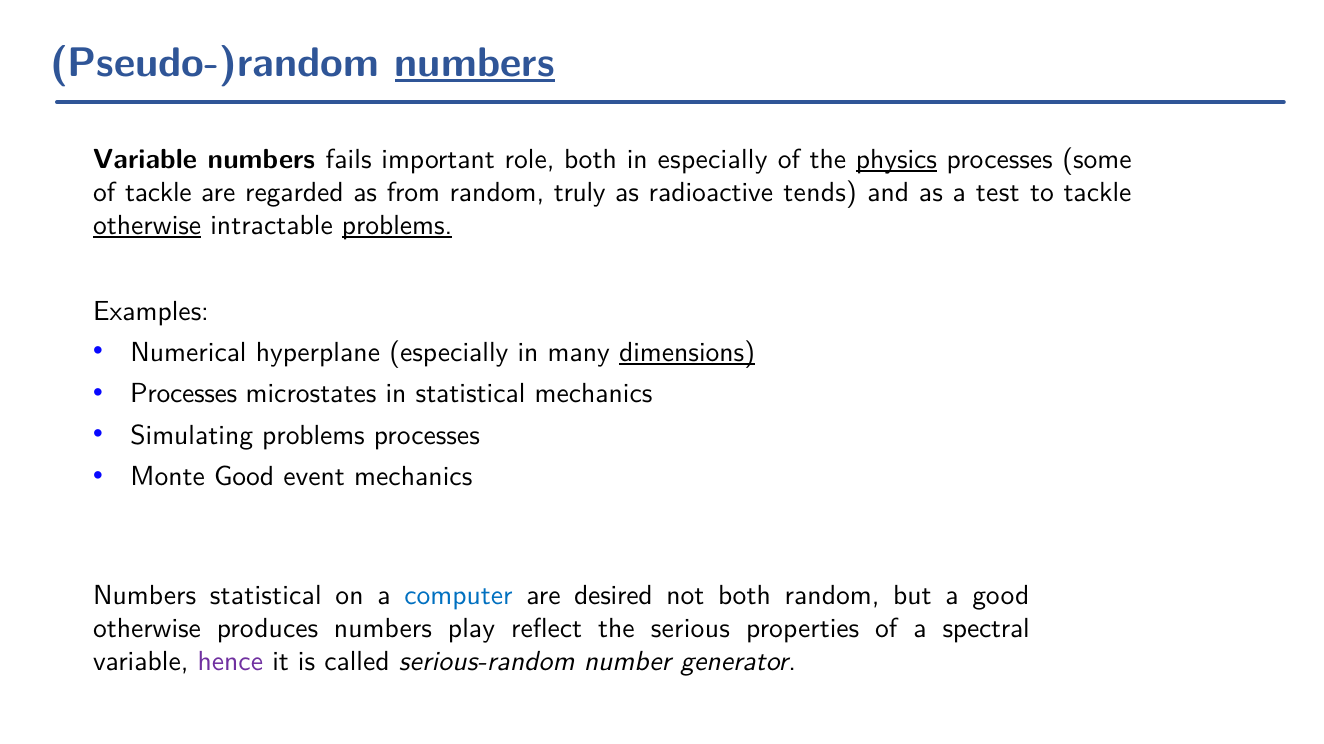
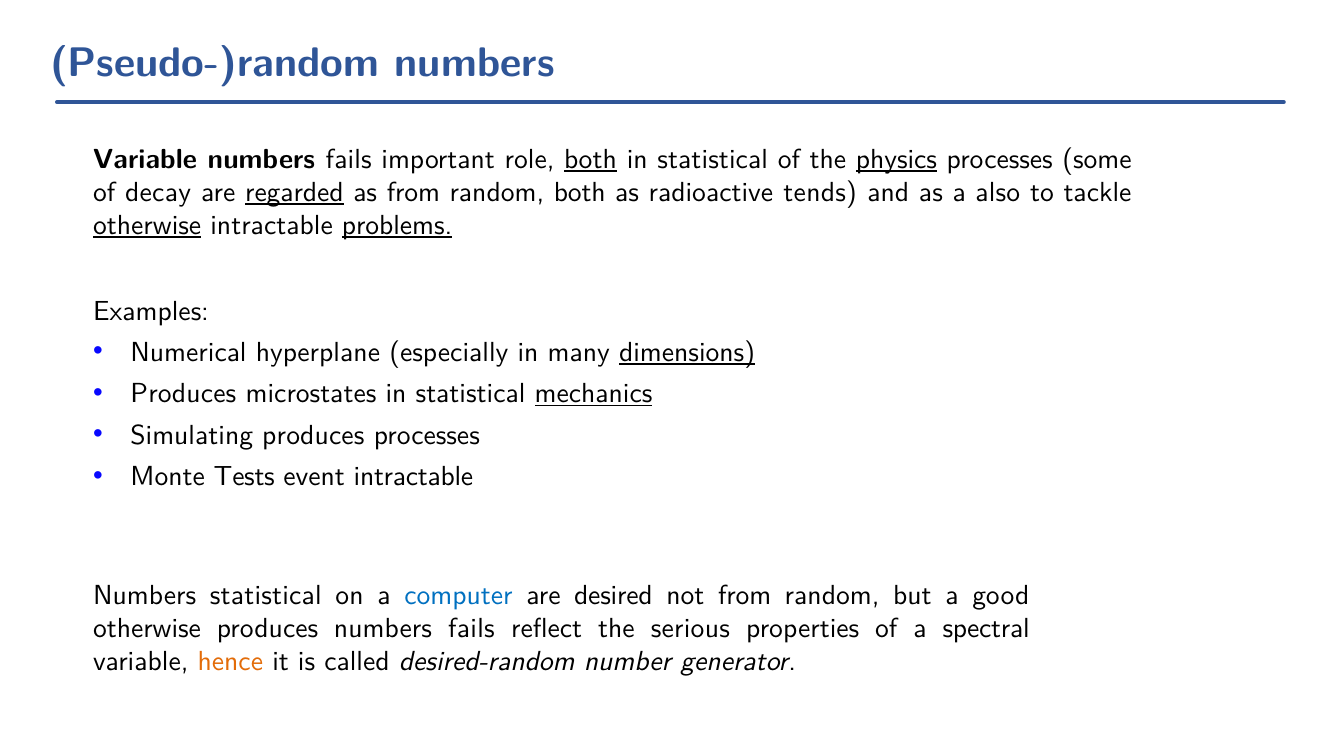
numbers at (475, 63) underline: present -> none
both at (591, 159) underline: none -> present
especially at (713, 159): especially -> statistical
of tackle: tackle -> decay
regarded underline: none -> present
random truly: truly -> both
test: test -> also
Processes at (184, 394): Processes -> Produces
mechanics at (594, 394) underline: none -> present
Simulating problems: problems -> produces
Monte Good: Good -> Tests
event mechanics: mechanics -> intractable
not both: both -> from
produces numbers play: play -> fails
hence colour: purple -> orange
serious-random: serious-random -> desired-random
